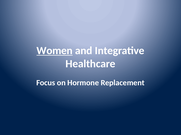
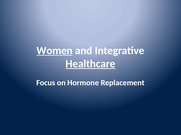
Healthcare underline: none -> present
